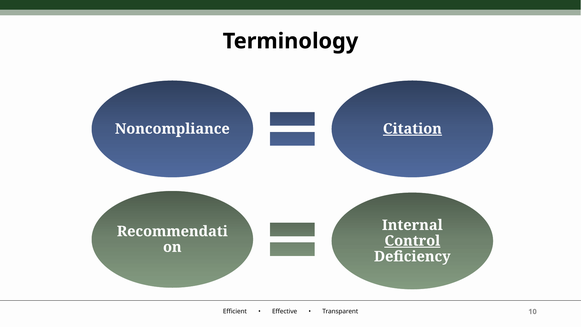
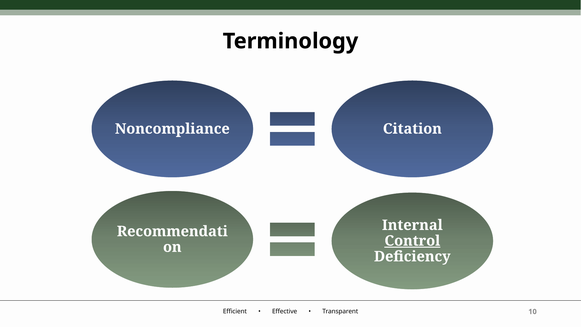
Citation underline: present -> none
